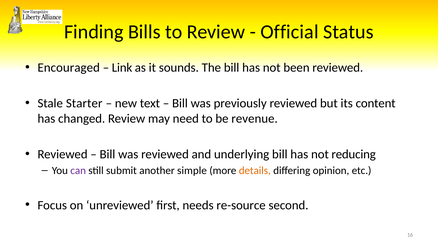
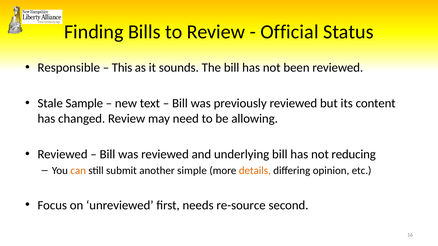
Encouraged: Encouraged -> Responsible
Link: Link -> This
Starter: Starter -> Sample
revenue: revenue -> allowing
can colour: purple -> orange
